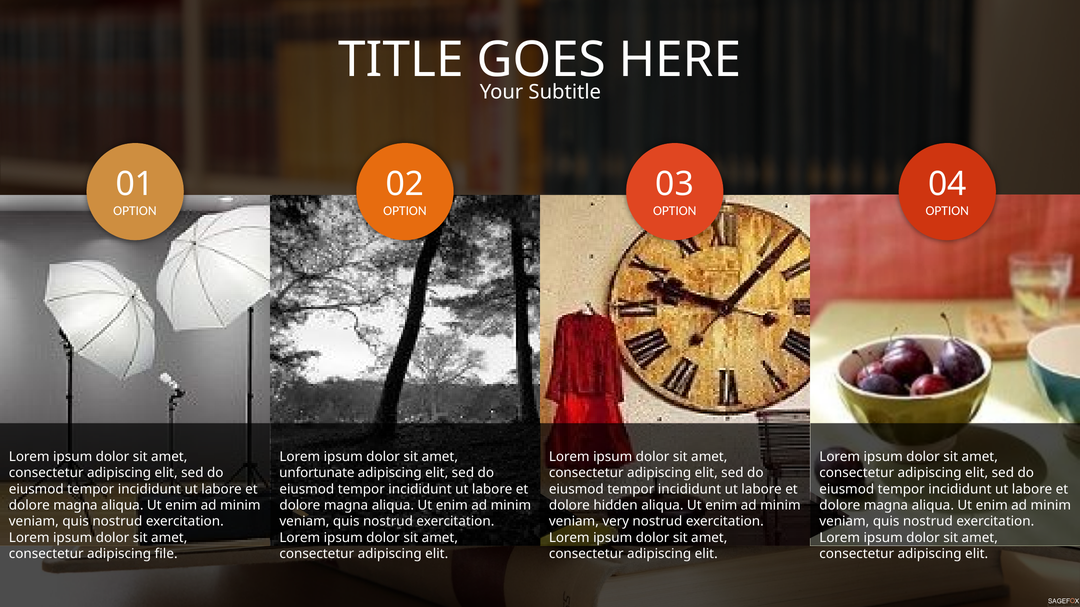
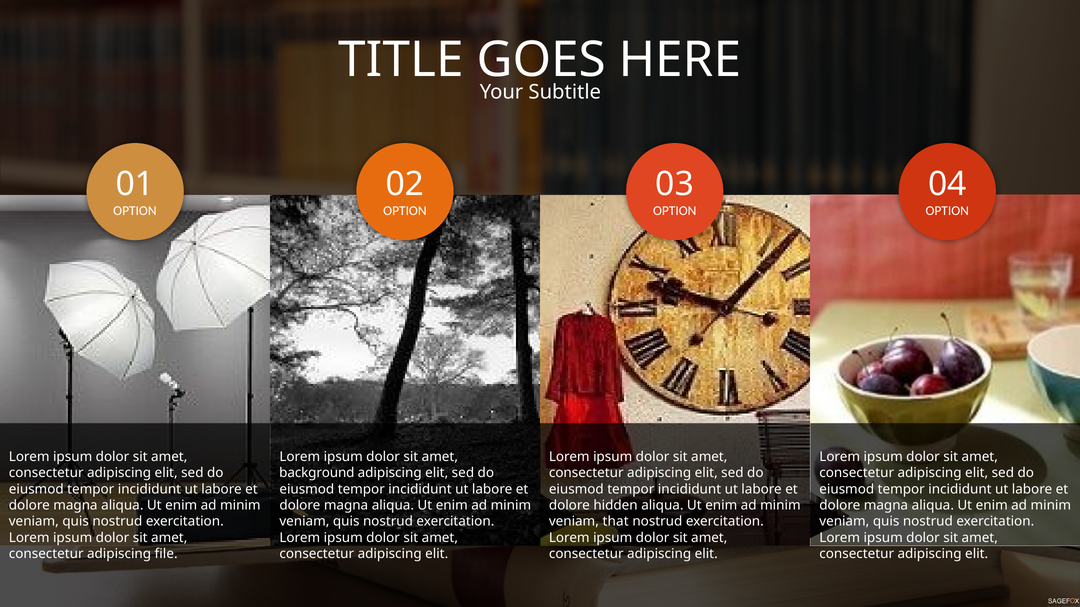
unfortunate: unfortunate -> background
very: very -> that
